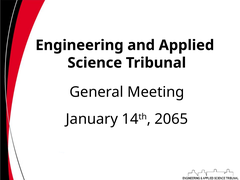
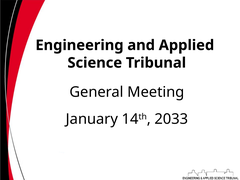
2065: 2065 -> 2033
